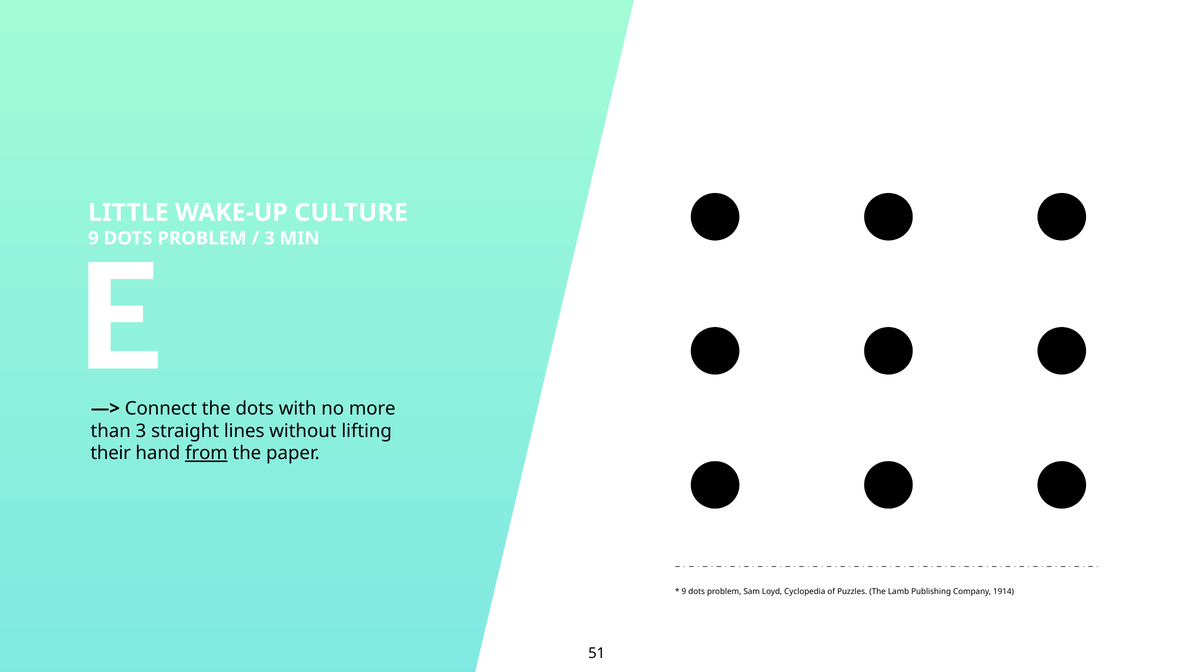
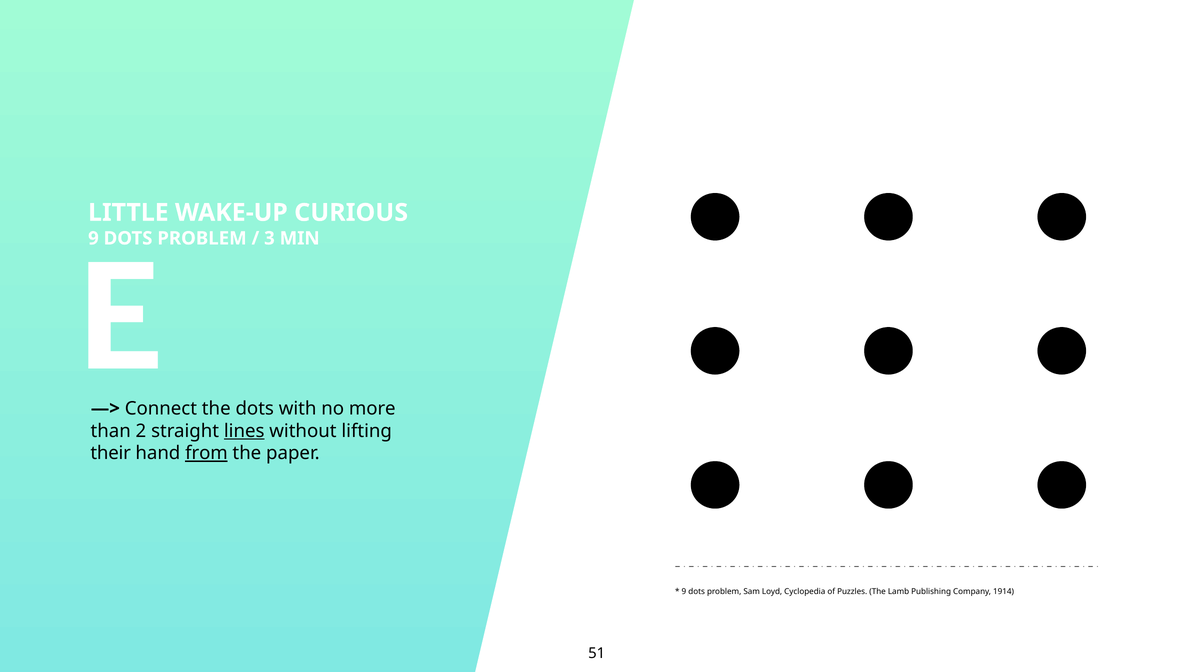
CULTURE: CULTURE -> CURIOUS
than 3: 3 -> 2
lines underline: none -> present
